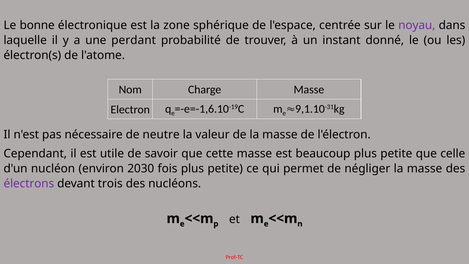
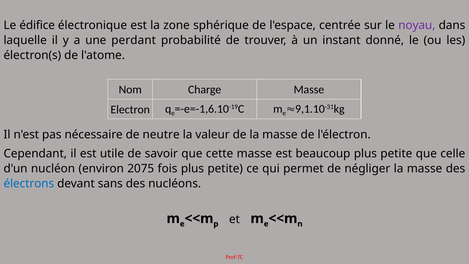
bonne: bonne -> édifice
2030: 2030 -> 2075
électrons colour: purple -> blue
trois: trois -> sans
